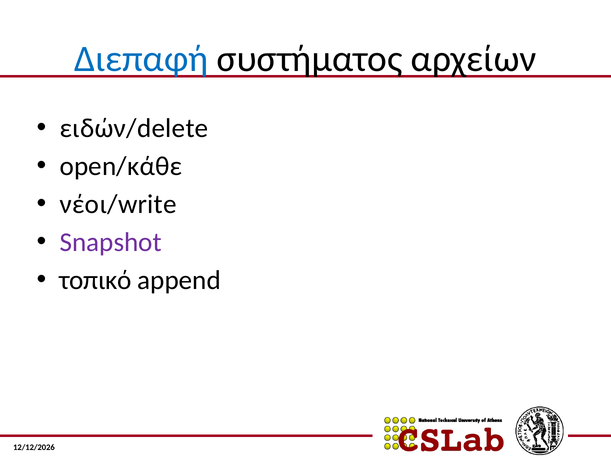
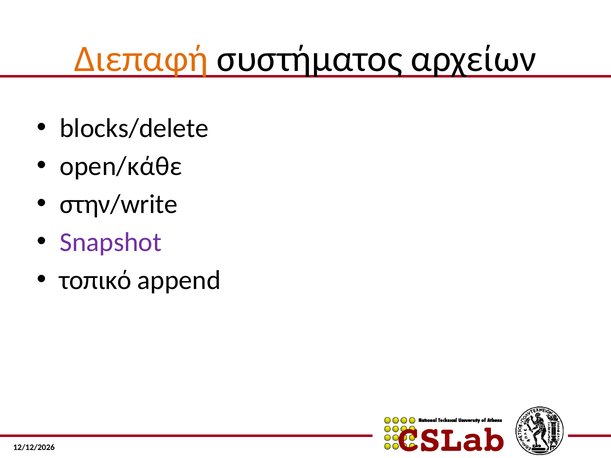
Διεπαφή colour: blue -> orange
ειδών/delete: ειδών/delete -> blocks/delete
νέοι/write: νέοι/write -> στην/write
